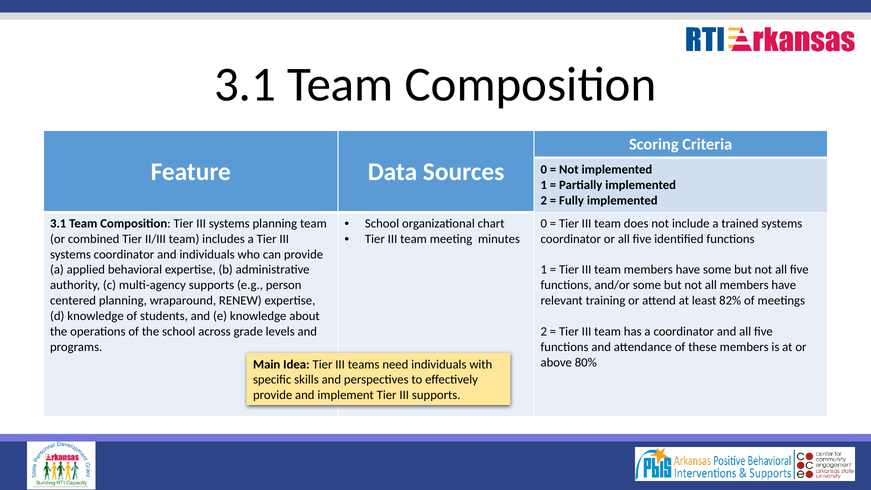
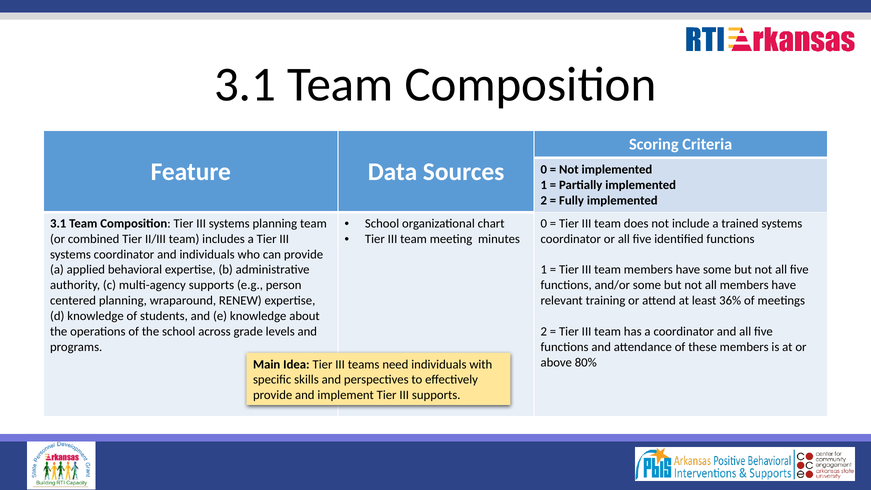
82%: 82% -> 36%
